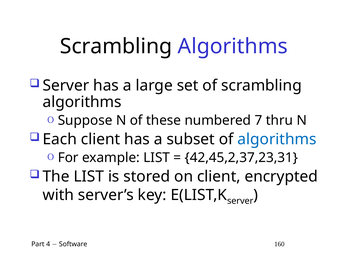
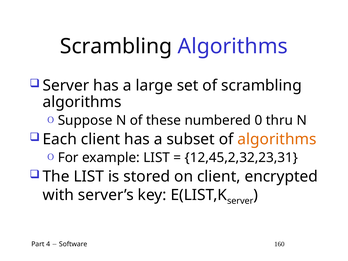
7: 7 -> 0
algorithms at (277, 139) colour: blue -> orange
42,45,2,37,23,31: 42,45,2,37,23,31 -> 12,45,2,32,23,31
